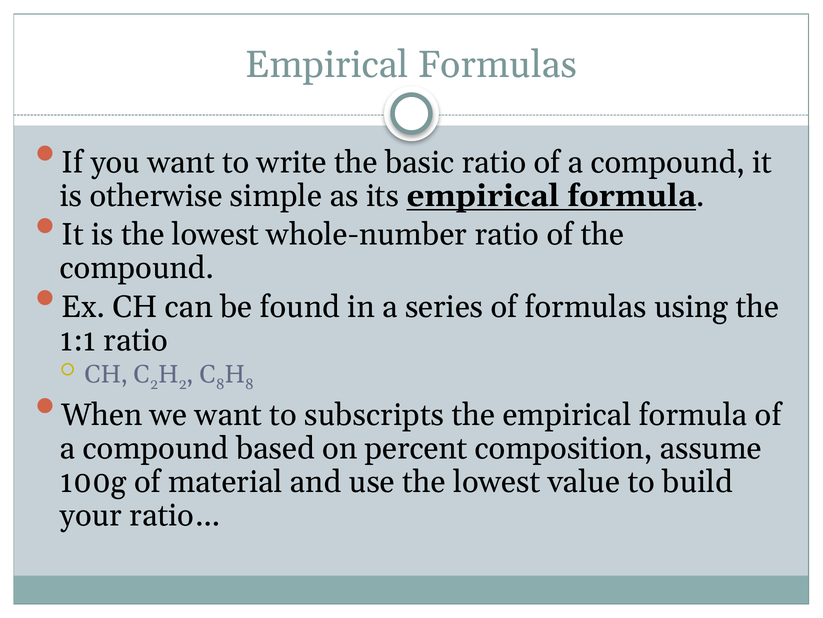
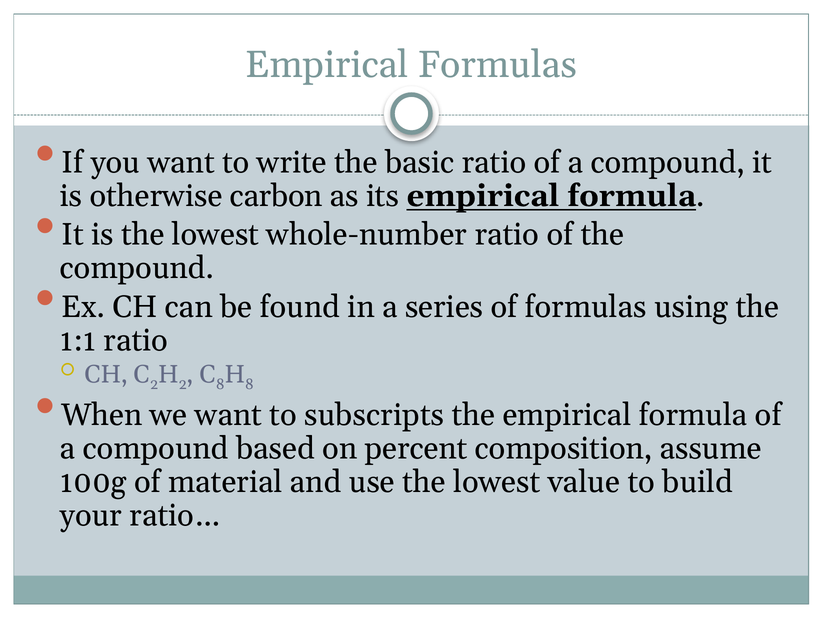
simple: simple -> carbon
